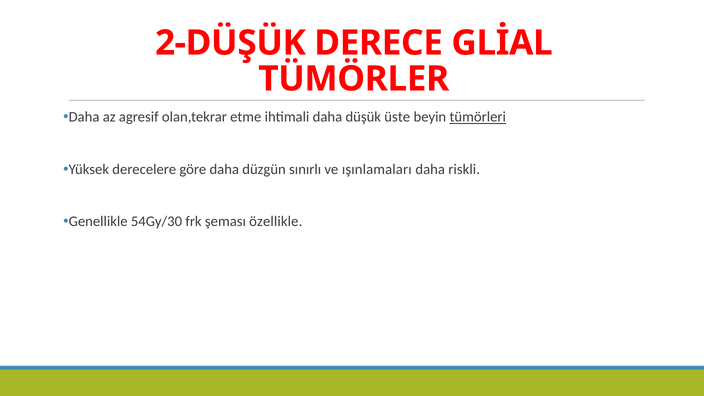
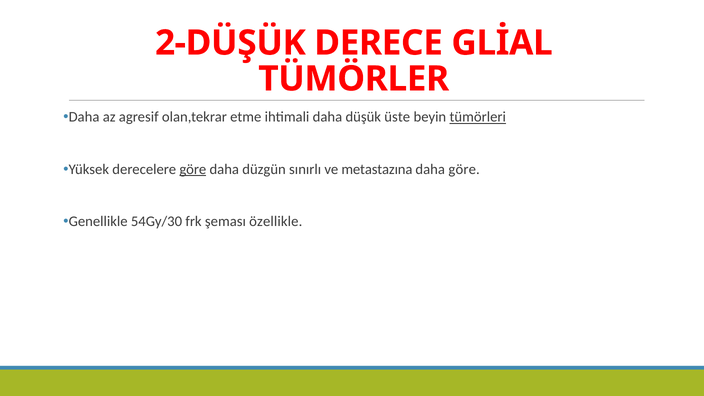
göre at (193, 169) underline: none -> present
ışınlamaları: ışınlamaları -> metastazına
daha riskli: riskli -> göre
